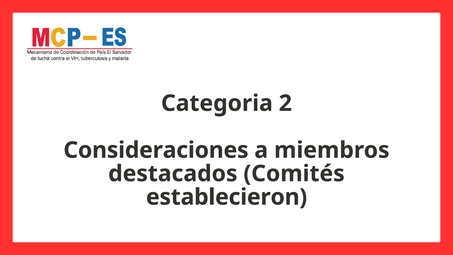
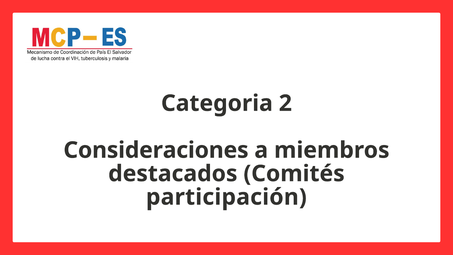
establecieron: establecieron -> participación
